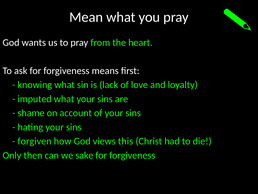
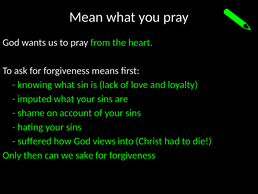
forgiven: forgiven -> suffered
this: this -> into
